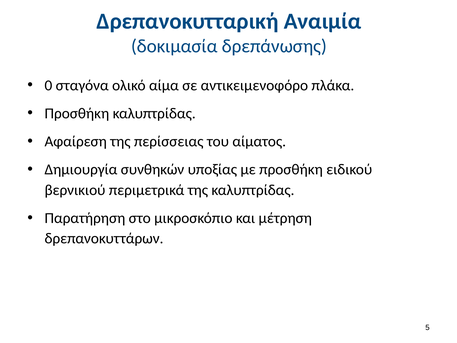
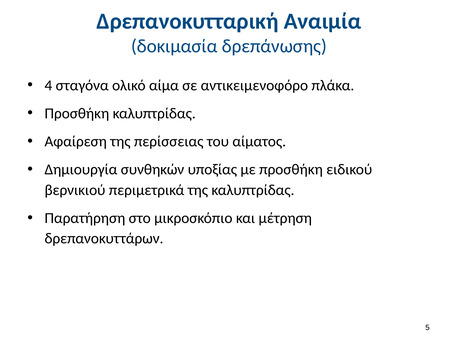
0: 0 -> 4
